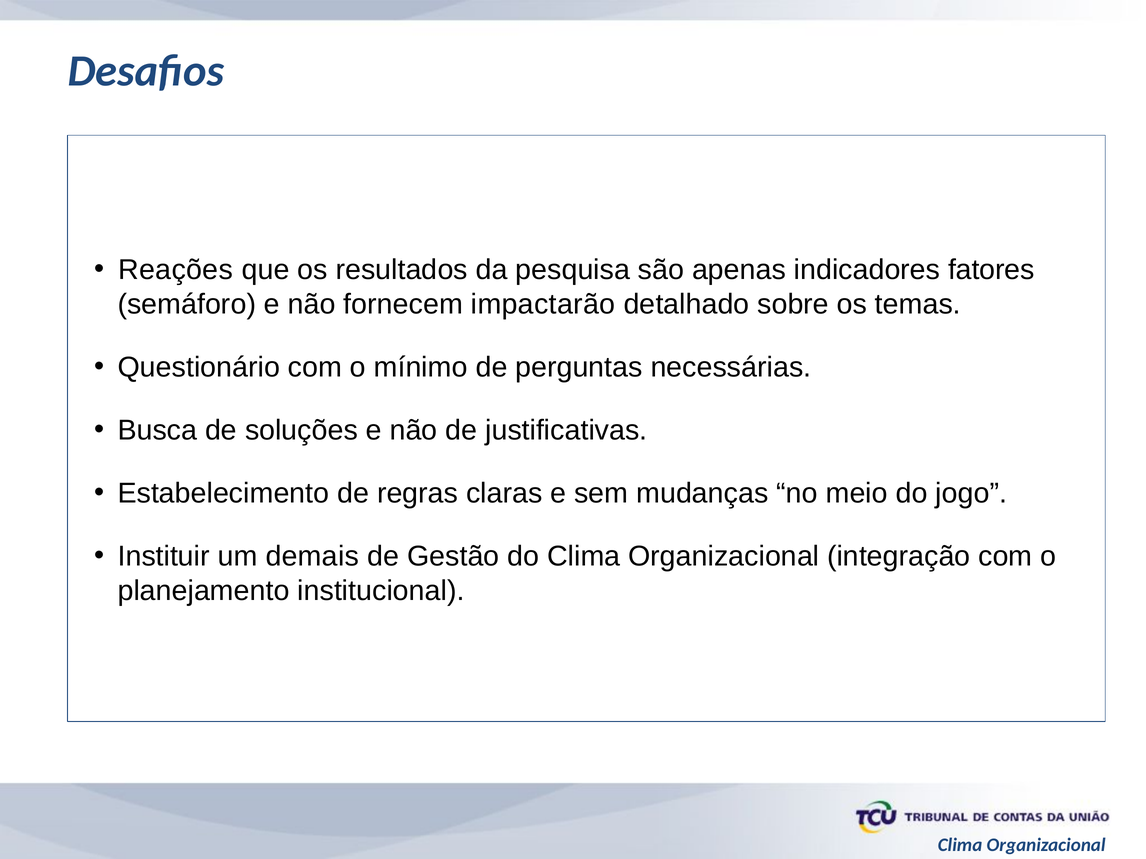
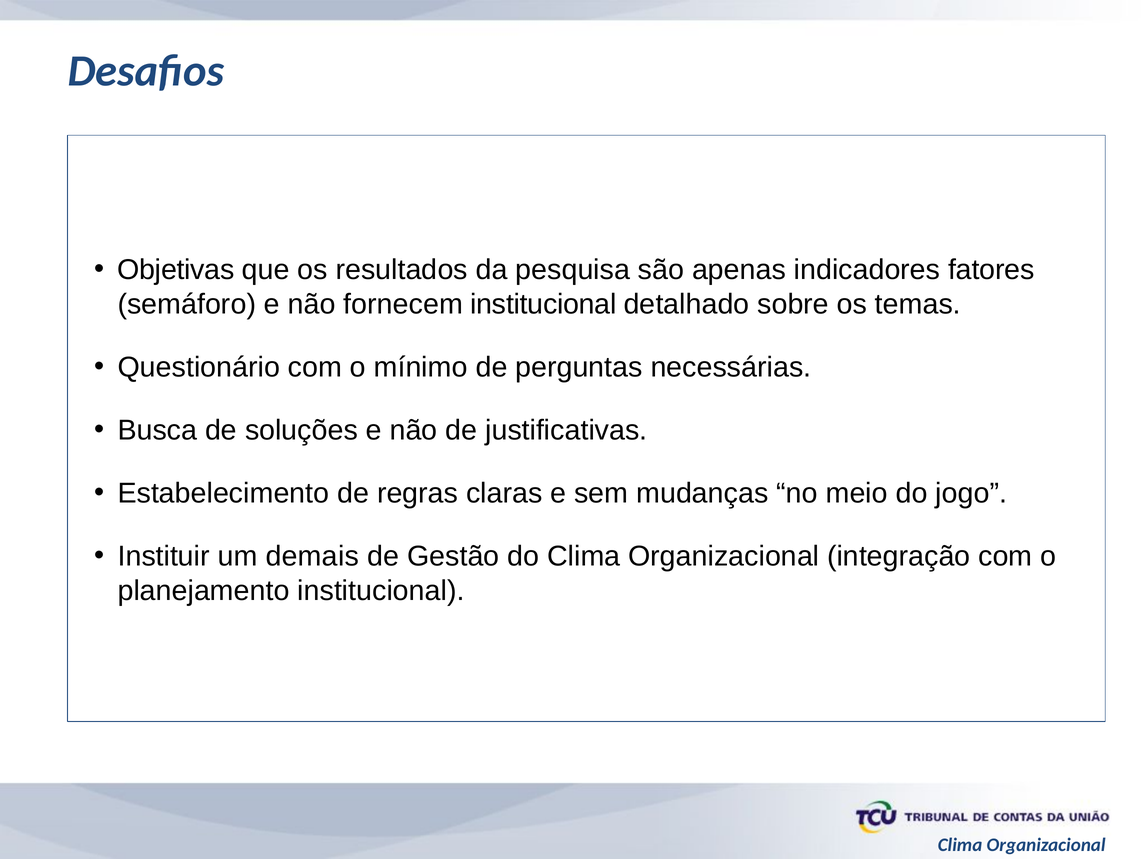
Reações: Reações -> Objetivas
fornecem impactarão: impactarão -> institucional
